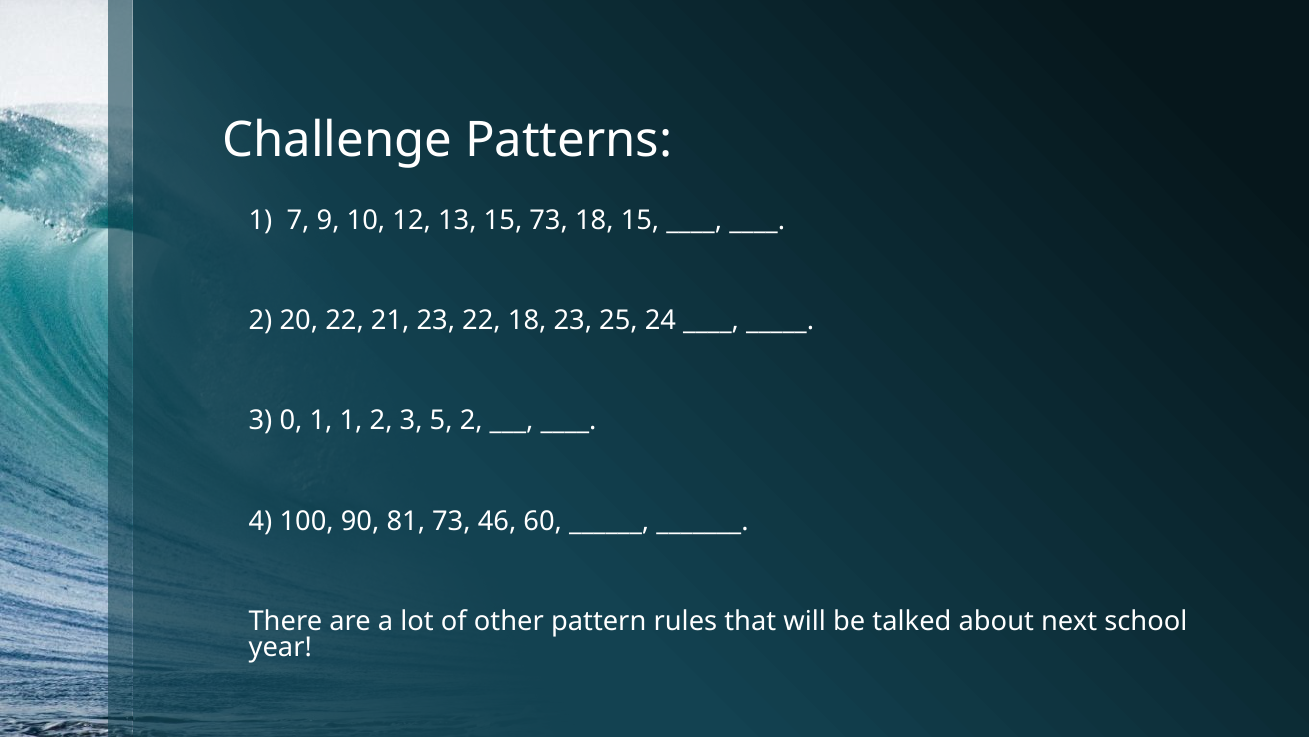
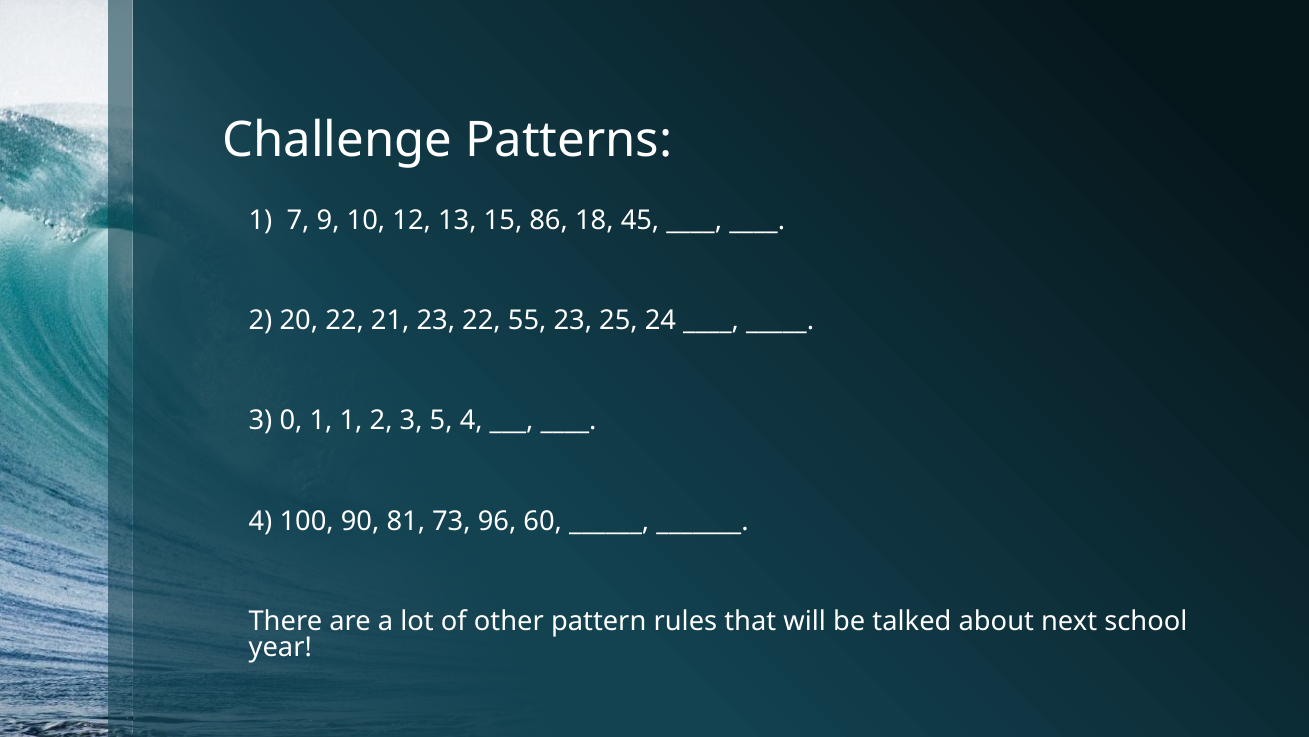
15 73: 73 -> 86
18 15: 15 -> 45
22 18: 18 -> 55
5 2: 2 -> 4
46: 46 -> 96
